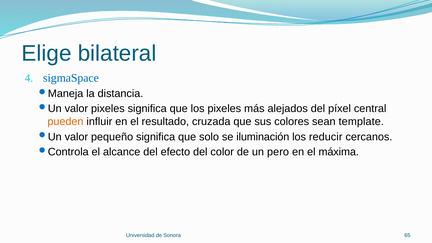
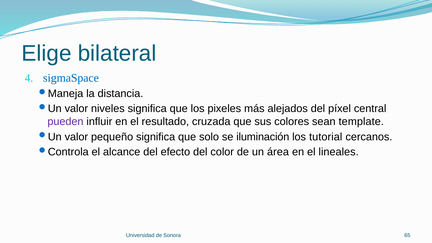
valor pixeles: pixeles -> niveles
pueden colour: orange -> purple
reducir: reducir -> tutorial
pero: pero -> área
máxima: máxima -> lineales
